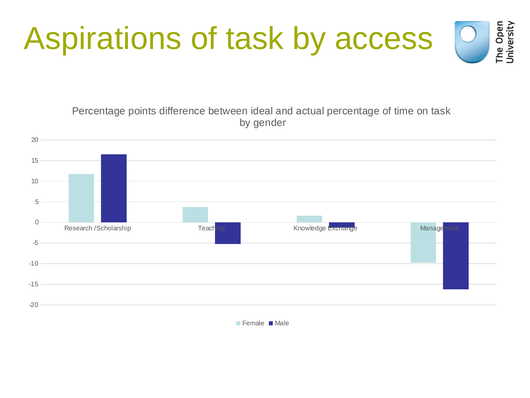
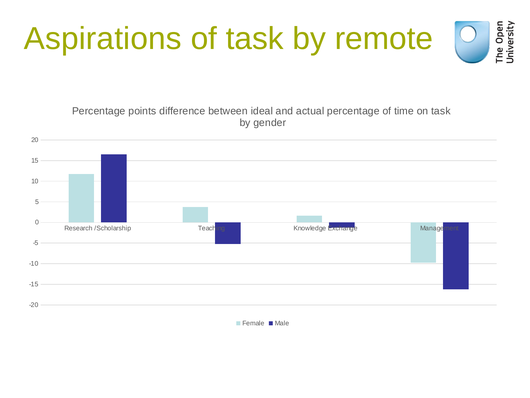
access: access -> remote
